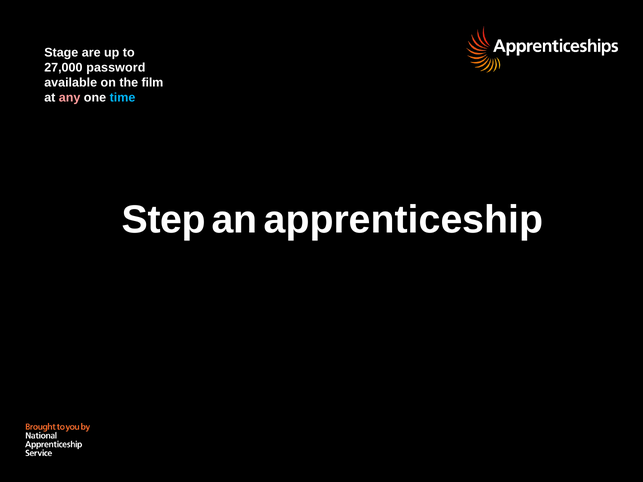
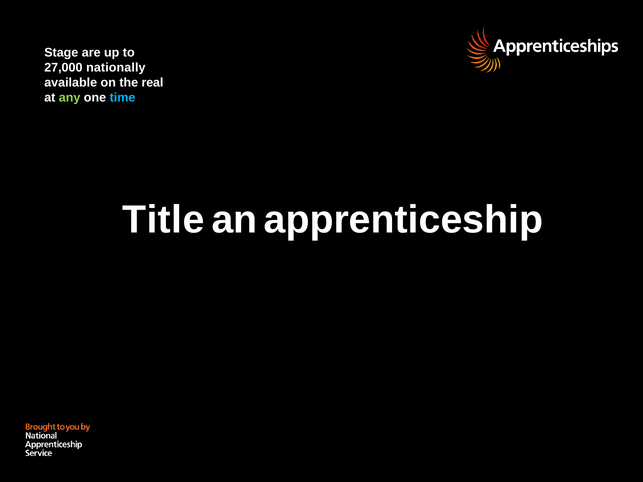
password: password -> nationally
film: film -> real
any colour: pink -> light green
Step: Step -> Title
